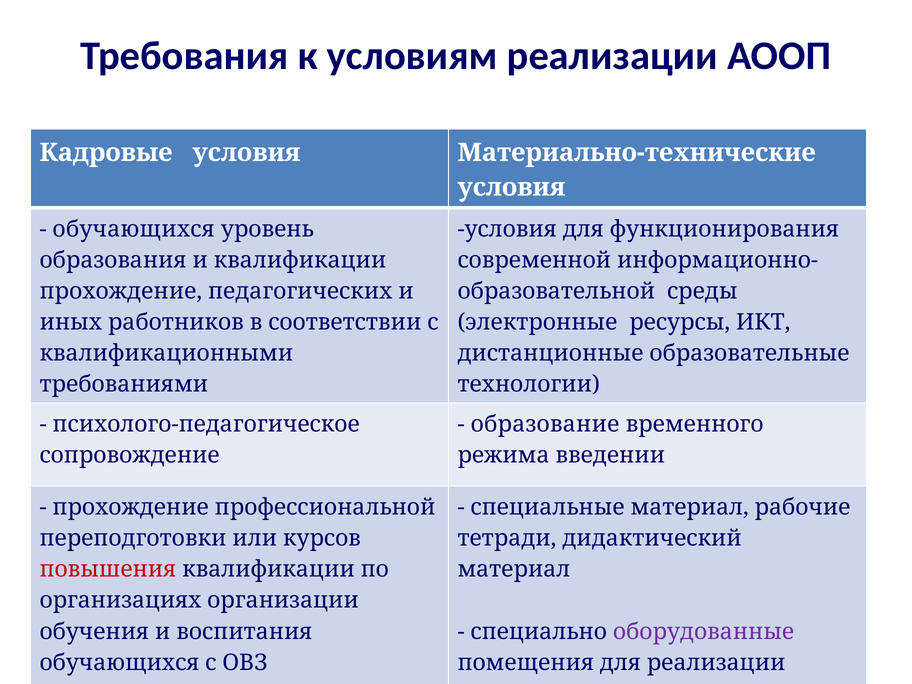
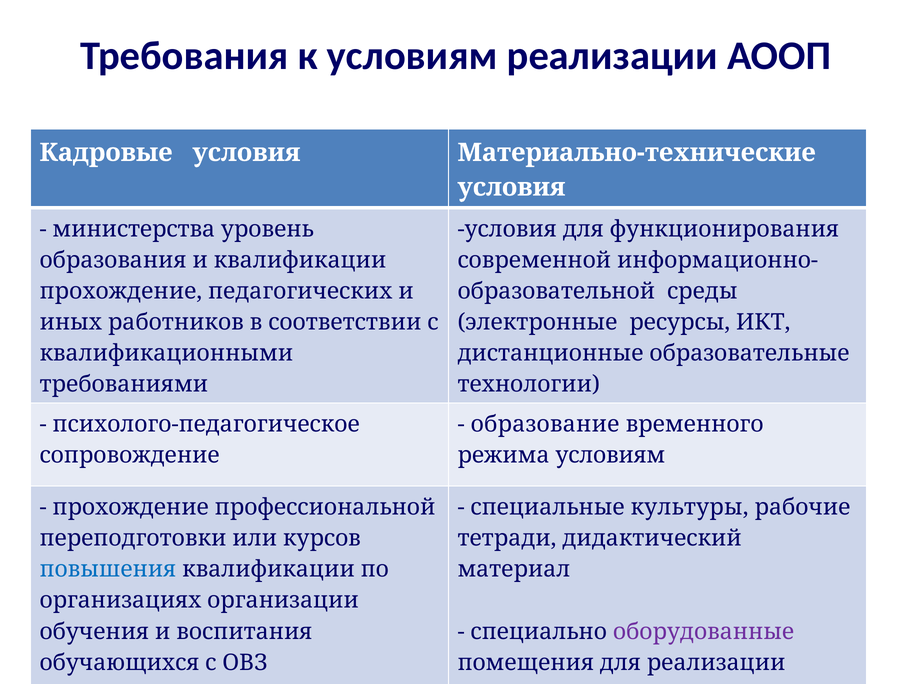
обучающихся at (134, 229): обучающихся -> министерства
режима введении: введении -> условиям
специальные материал: материал -> культуры
повышения colour: red -> blue
